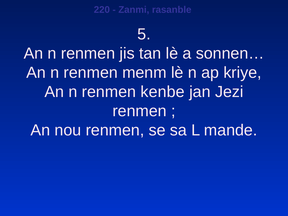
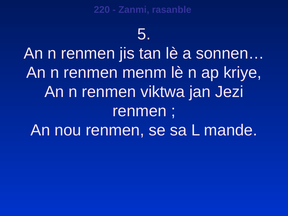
kenbe: kenbe -> viktwa
